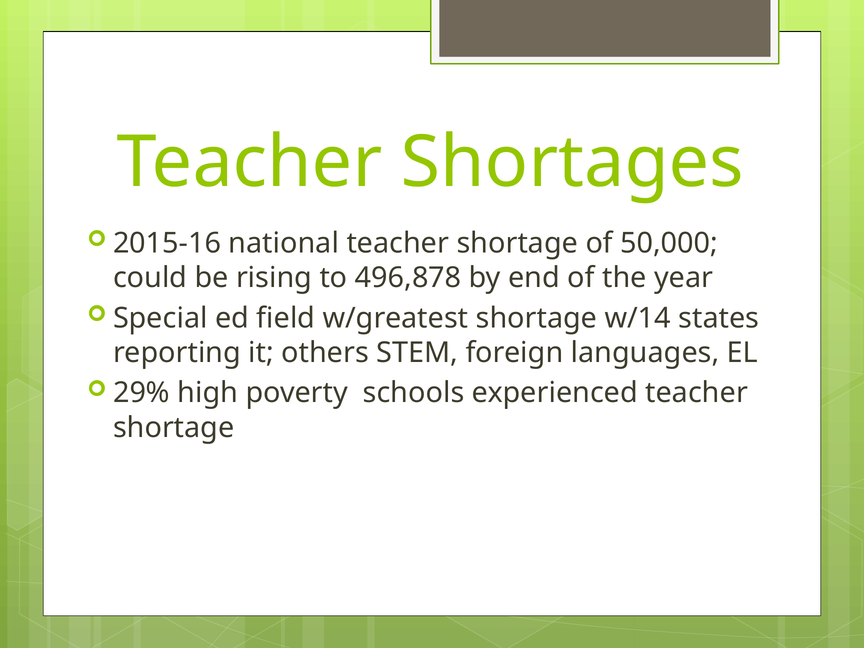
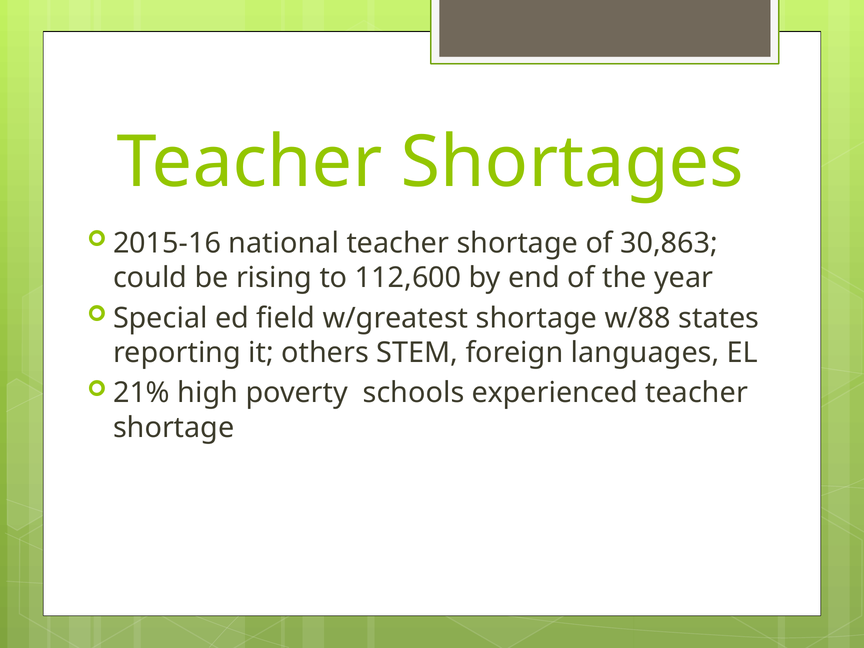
50,000: 50,000 -> 30,863
496,878: 496,878 -> 112,600
w/14: w/14 -> w/88
29%: 29% -> 21%
